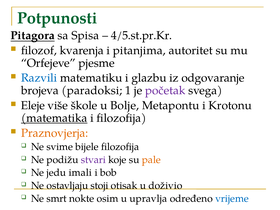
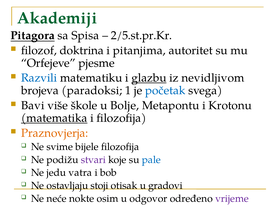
Potpunosti: Potpunosti -> Akademiji
4/5.st.pr.Kr: 4/5.st.pr.Kr -> 2/5.st.pr.Kr
kvarenja: kvarenja -> doktrina
glazbu underline: none -> present
odgovaranje: odgovaranje -> nevidljivom
početak colour: purple -> blue
Eleje: Eleje -> Bavi
pale colour: orange -> blue
imali: imali -> vatra
doživio: doživio -> gradovi
smrt: smrt -> neće
upravlja: upravlja -> odgovor
vrijeme colour: blue -> purple
